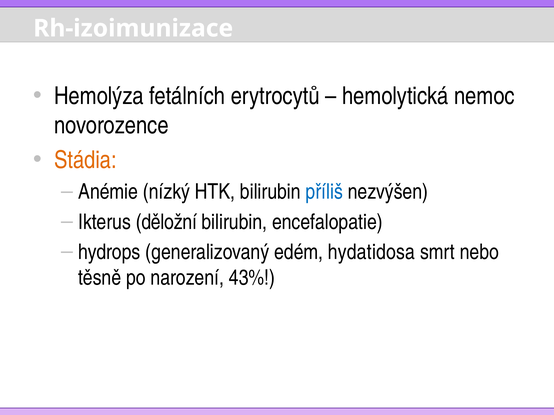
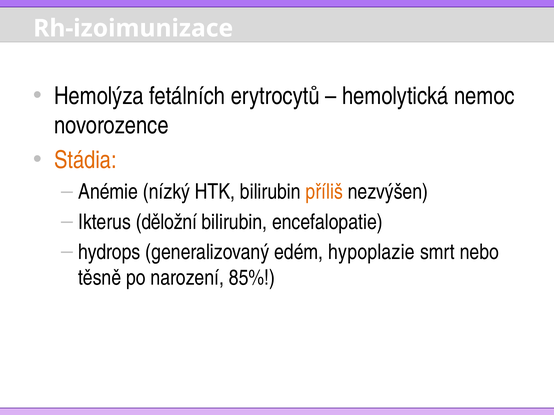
příliš colour: blue -> orange
hydatidosa: hydatidosa -> hypoplazie
43%: 43% -> 85%
